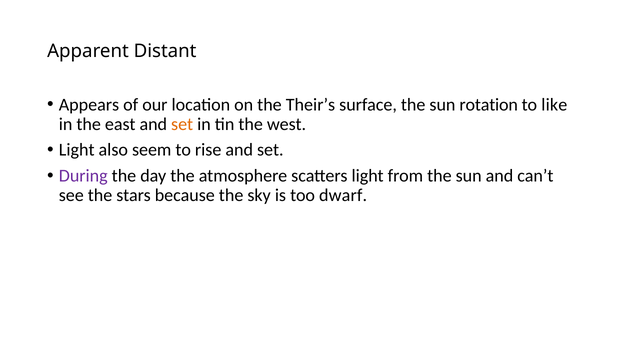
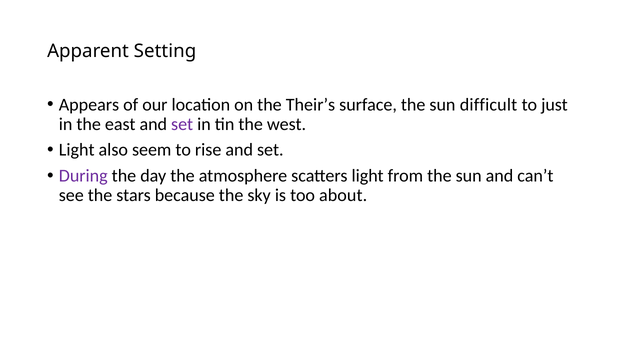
Distant: Distant -> Setting
rotation: rotation -> difficult
like: like -> just
set at (182, 124) colour: orange -> purple
dwarf: dwarf -> about
